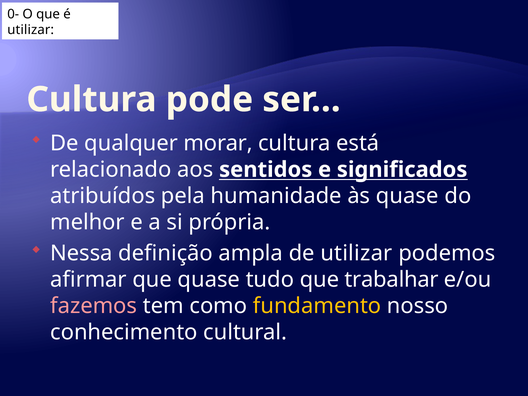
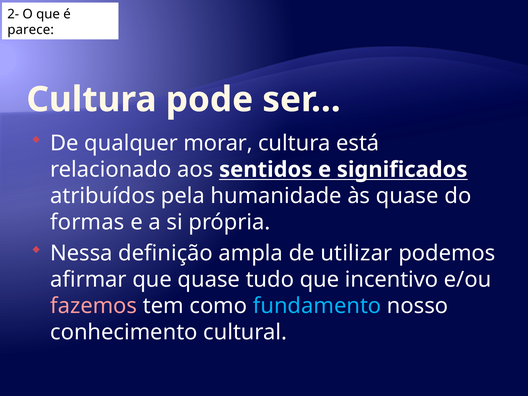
0-: 0- -> 2-
utilizar at (31, 30): utilizar -> parece
melhor: melhor -> formas
trabalhar: trabalhar -> incentivo
fundamento colour: yellow -> light blue
